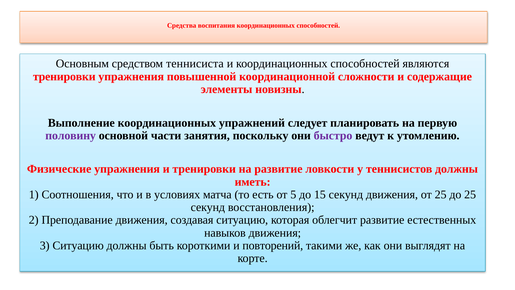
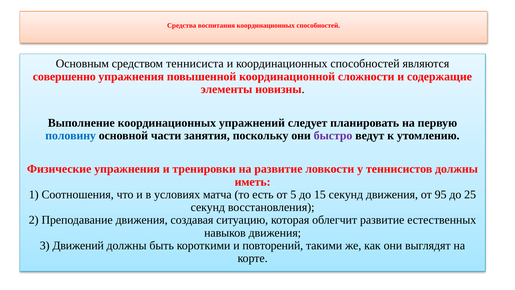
тренировки at (64, 76): тренировки -> совершенно
половину colour: purple -> blue
от 25: 25 -> 95
3 Ситуацию: Ситуацию -> Движений
